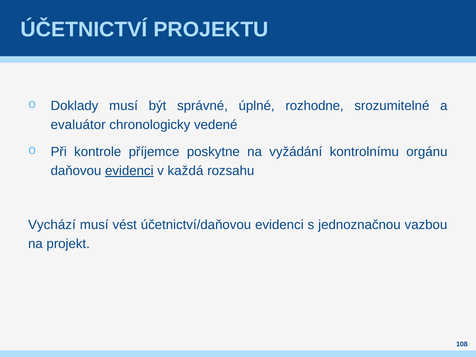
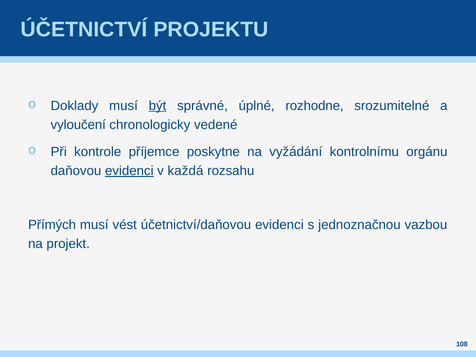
být underline: none -> present
evaluátor: evaluátor -> vyloučení
Vychází: Vychází -> Přímých
